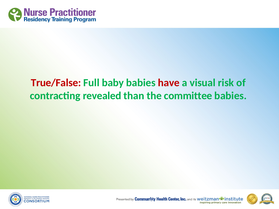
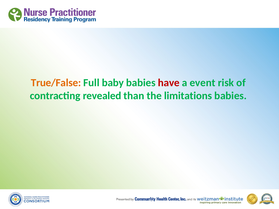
True/False colour: red -> orange
visual: visual -> event
committee: committee -> limitations
